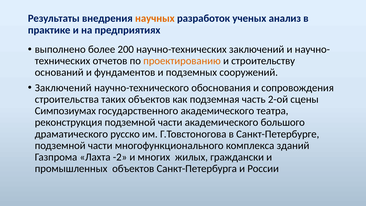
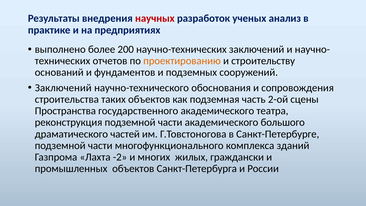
научных colour: orange -> red
Симпозиумах: Симпозиумах -> Пространства
русско: русско -> частей
